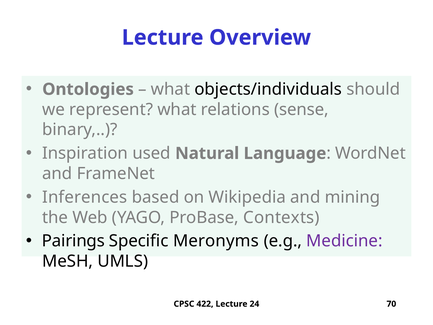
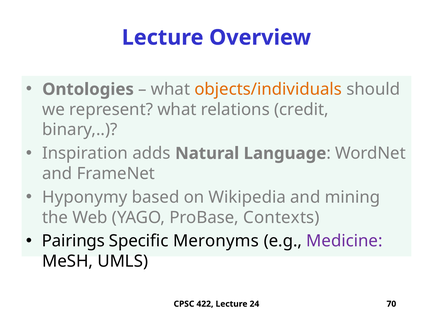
objects/individuals colour: black -> orange
sense: sense -> credit
used: used -> adds
Inferences: Inferences -> Hyponymy
